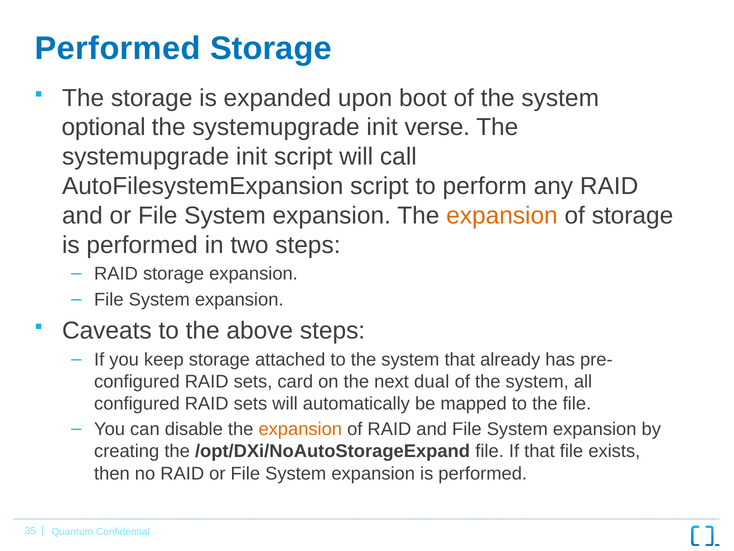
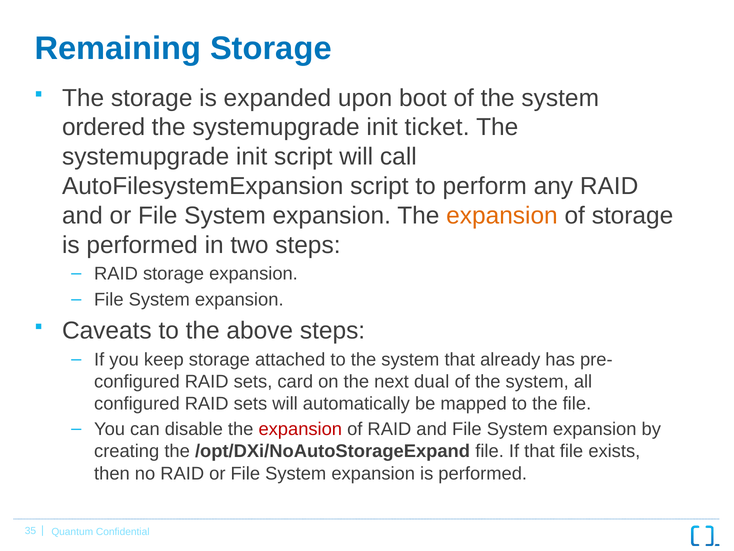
Performed at (118, 49): Performed -> Remaining
optional: optional -> ordered
verse: verse -> ticket
expansion at (300, 429) colour: orange -> red
